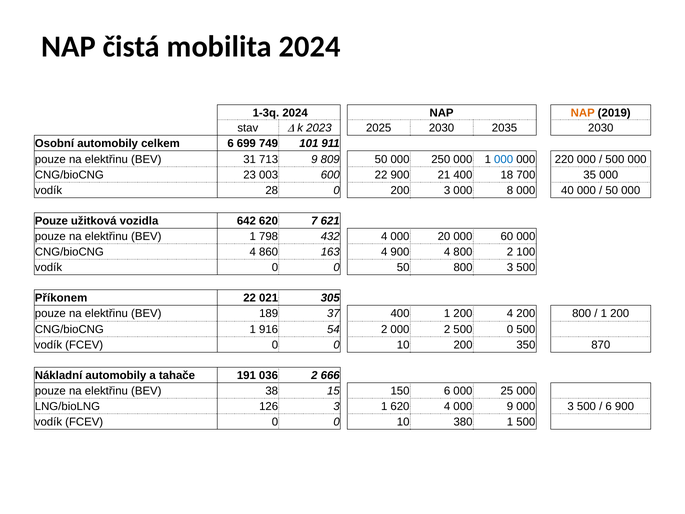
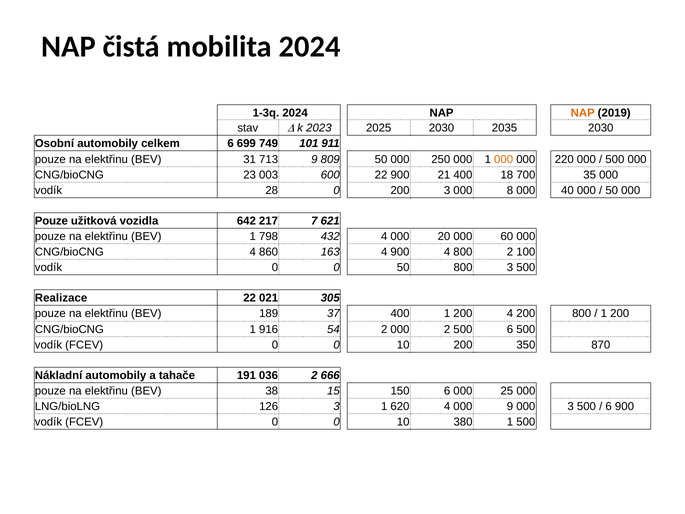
000 at (504, 159) colour: blue -> orange
642 620: 620 -> 217
Příkonem: Příkonem -> Realizace
500 0: 0 -> 6
